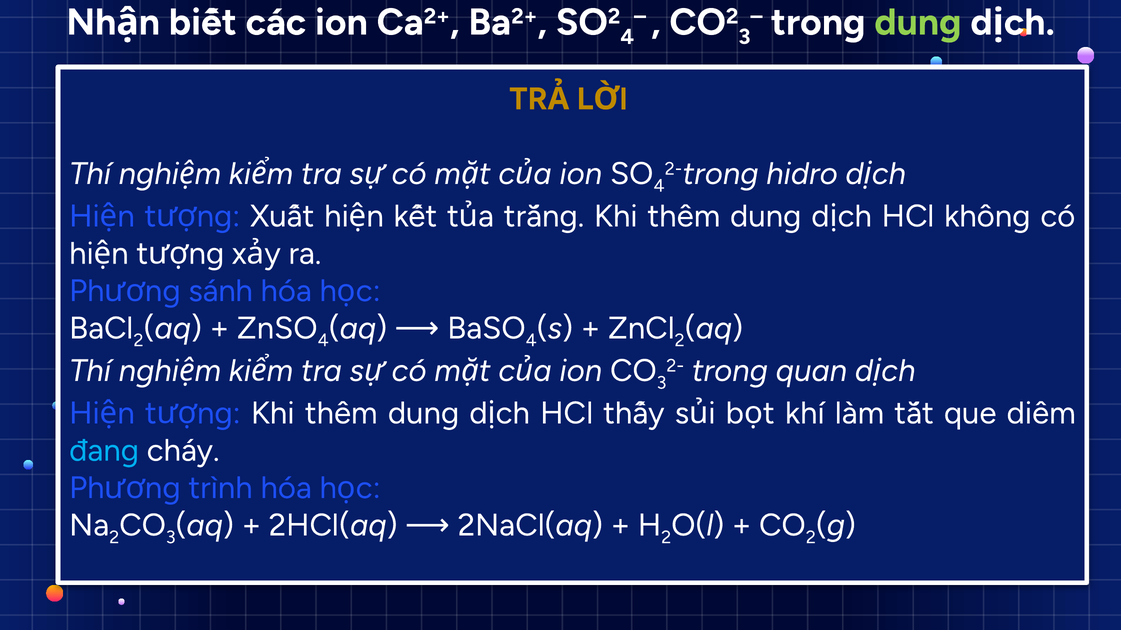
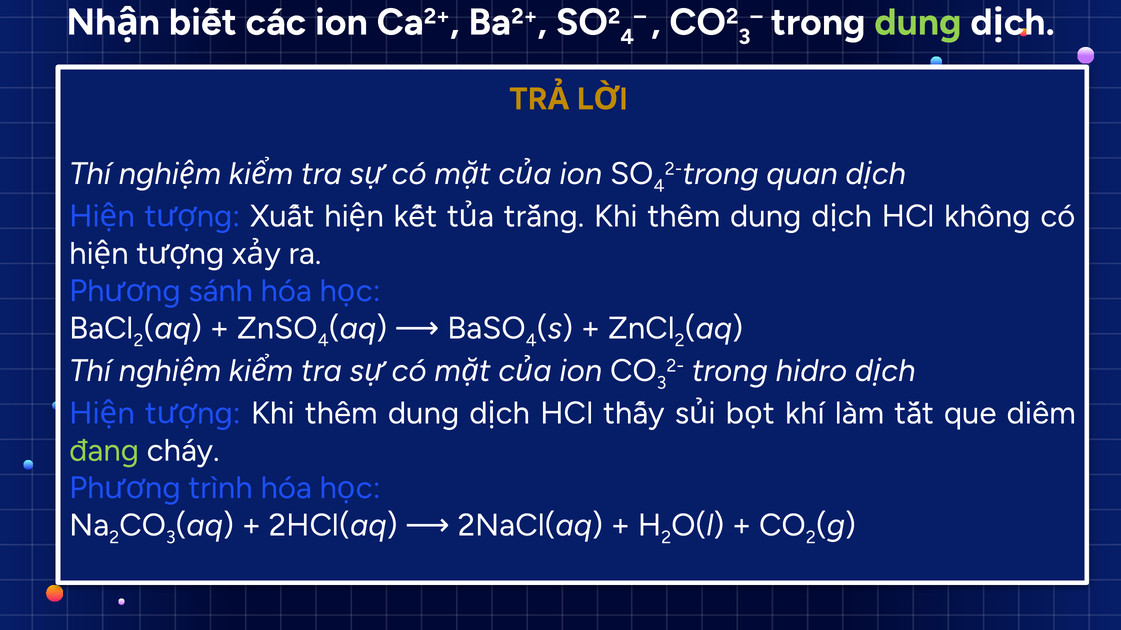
hidro: hidro -> quan
quan: quan -> hidro
đang colour: light blue -> light green
